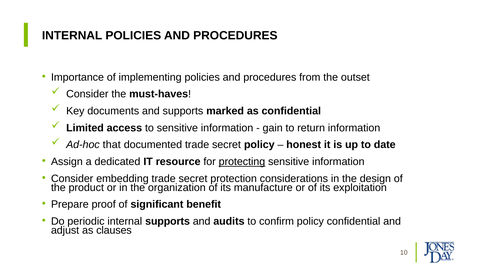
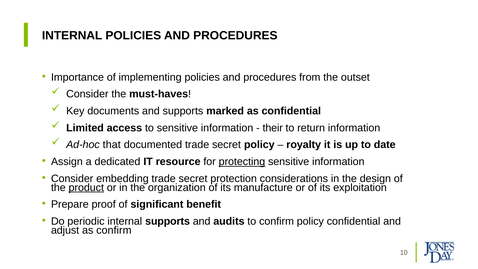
gain: gain -> their
honest: honest -> royalty
product underline: none -> present
as clauses: clauses -> confirm
